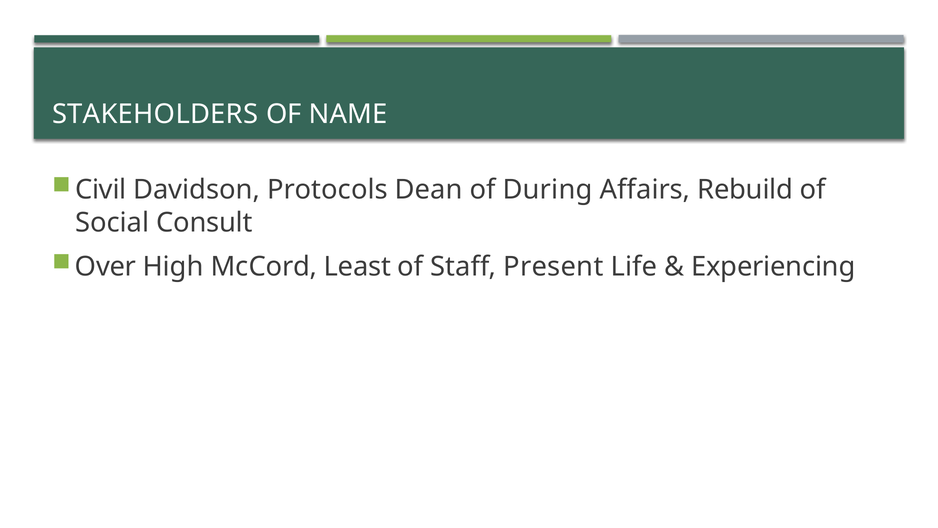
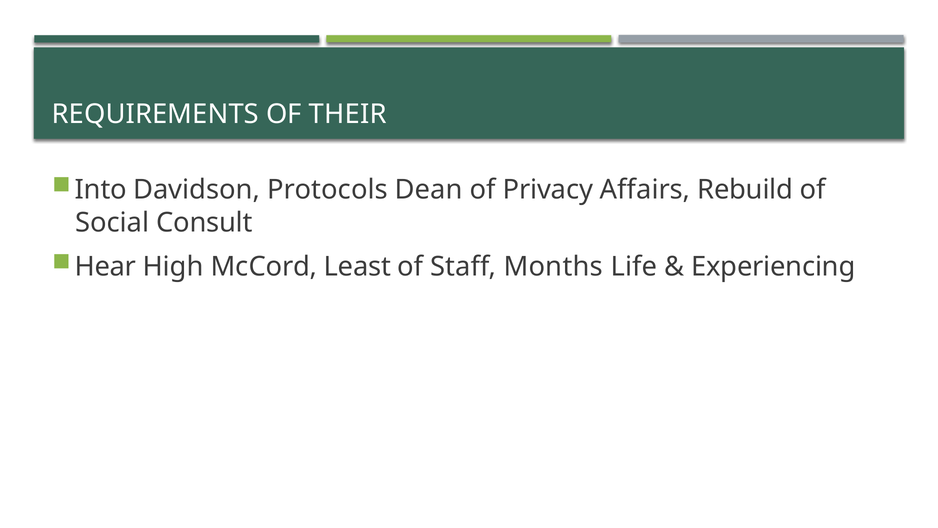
STAKEHOLDERS: STAKEHOLDERS -> REQUIREMENTS
NAME: NAME -> THEIR
Civil: Civil -> Into
During: During -> Privacy
Over: Over -> Hear
Present: Present -> Months
